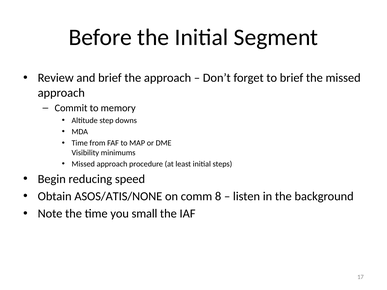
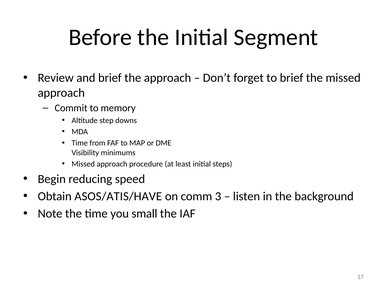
ASOS/ATIS/NONE: ASOS/ATIS/NONE -> ASOS/ATIS/HAVE
8: 8 -> 3
